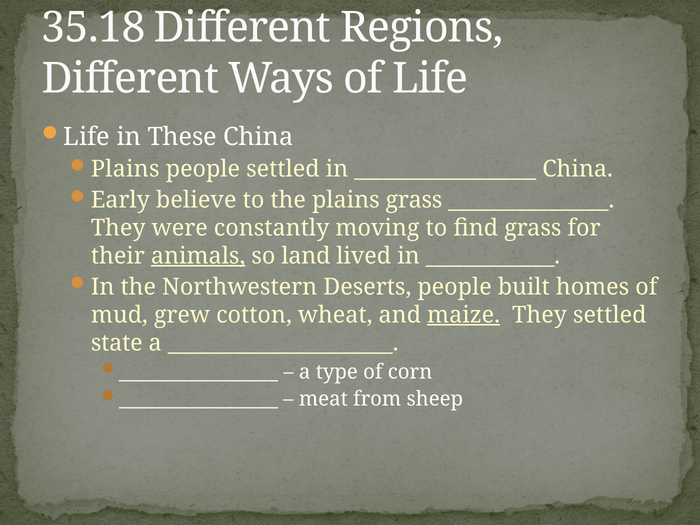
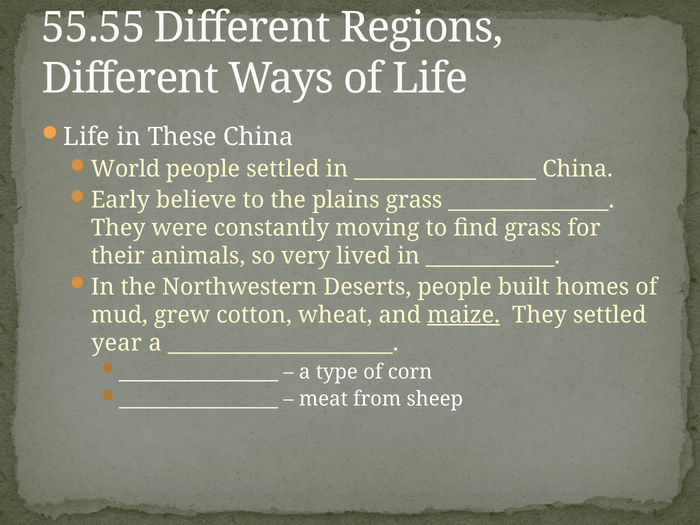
35.18: 35.18 -> 55.55
Plains at (125, 169): Plains -> World
animals underline: present -> none
land: land -> very
state: state -> year
